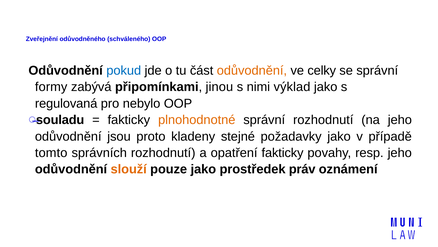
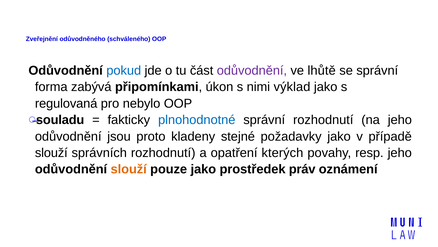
odůvodnění at (252, 70) colour: orange -> purple
celky: celky -> lhůtě
formy: formy -> forma
jinou: jinou -> úkon
plnohodnotné colour: orange -> blue
tomto at (51, 153): tomto -> slouží
opatření fakticky: fakticky -> kterých
